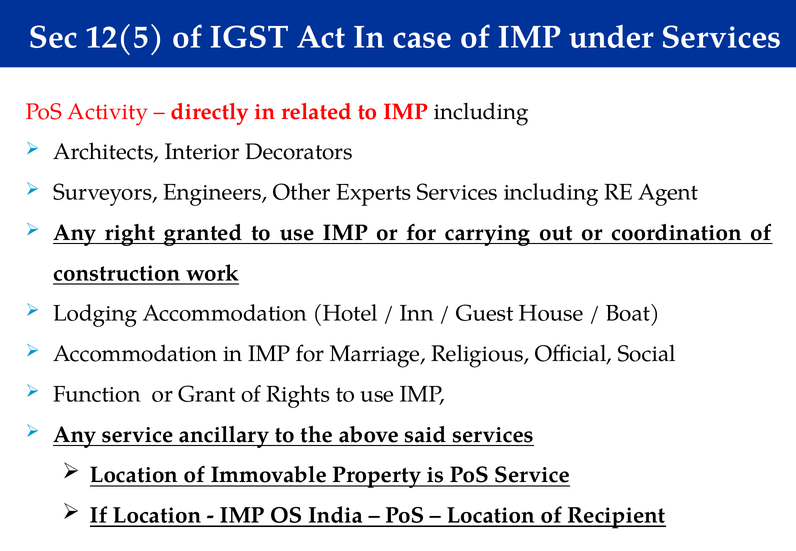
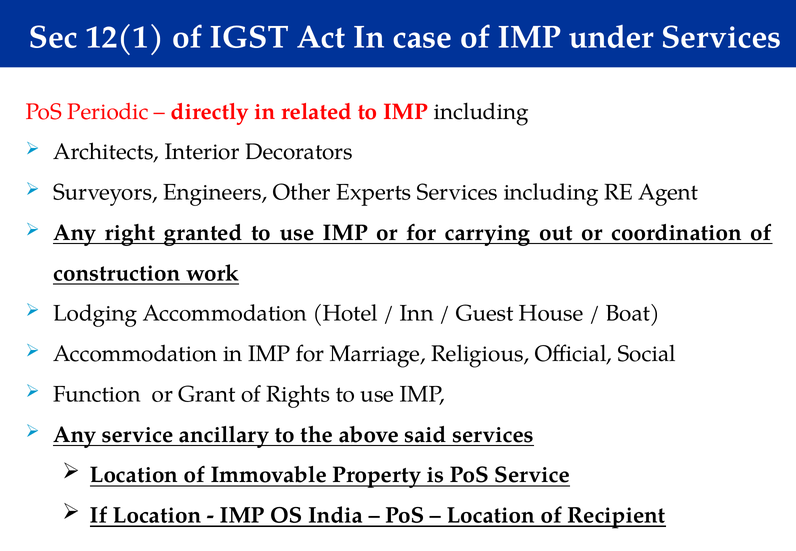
12(5: 12(5 -> 12(1
Activity: Activity -> Periodic
